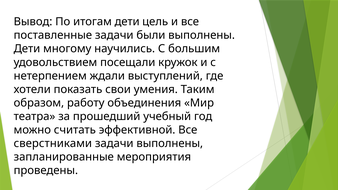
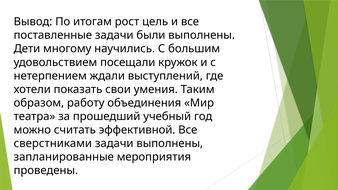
итогам дети: дети -> рост
